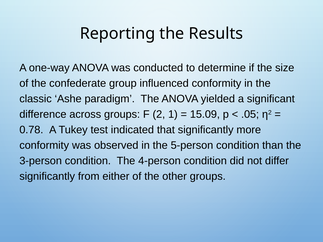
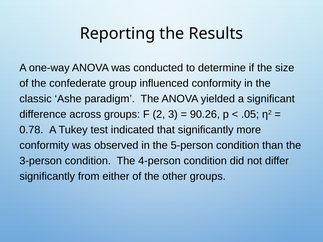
1: 1 -> 3
15.09: 15.09 -> 90.26
